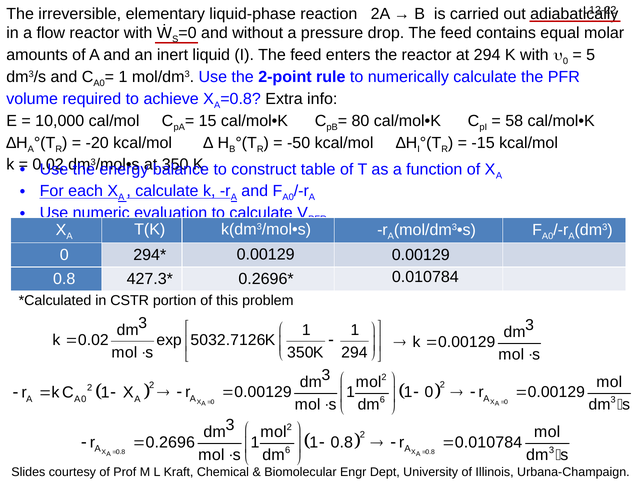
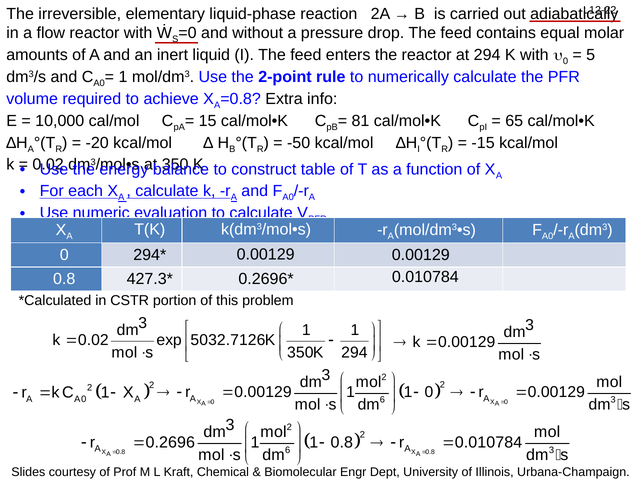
80: 80 -> 81
58: 58 -> 65
